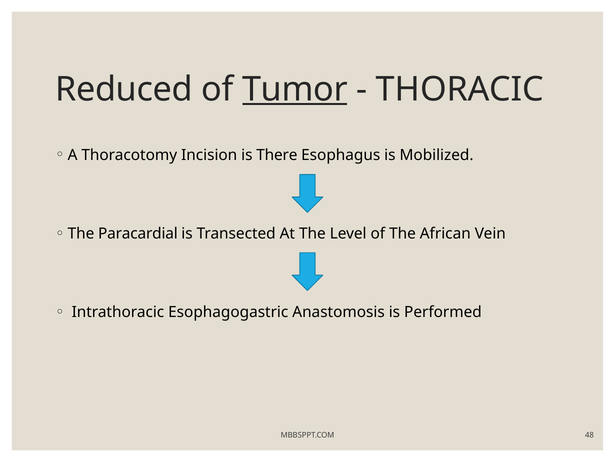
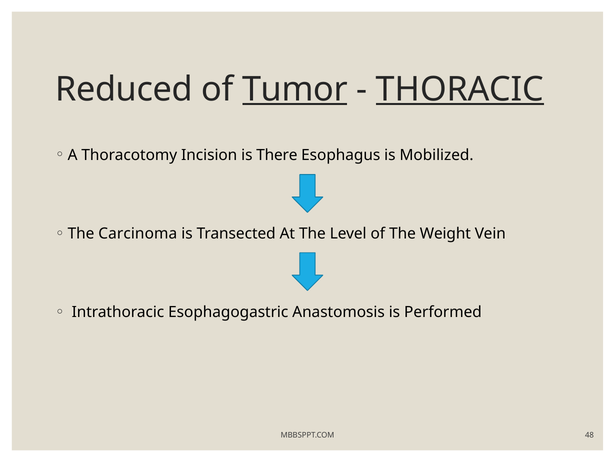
THORACIC underline: none -> present
Paracardial: Paracardial -> Carcinoma
African: African -> Weight
